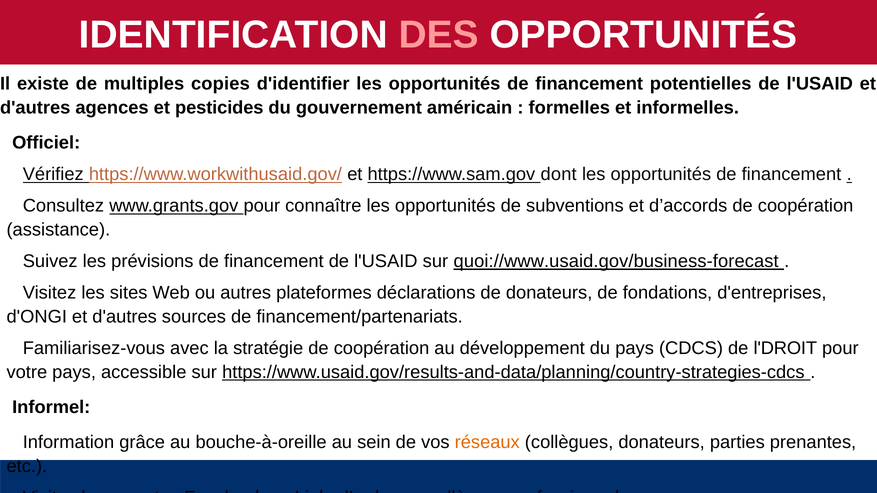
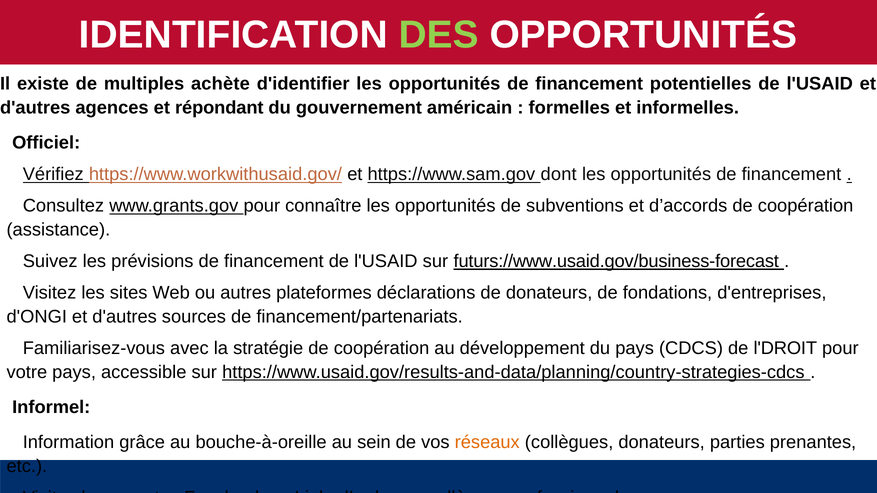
DES colour: pink -> light green
copies: copies -> achète
pesticides: pesticides -> répondant
quoi://www.usaid.gov/business-forecast: quoi://www.usaid.gov/business-forecast -> futurs://www.usaid.gov/business-forecast
